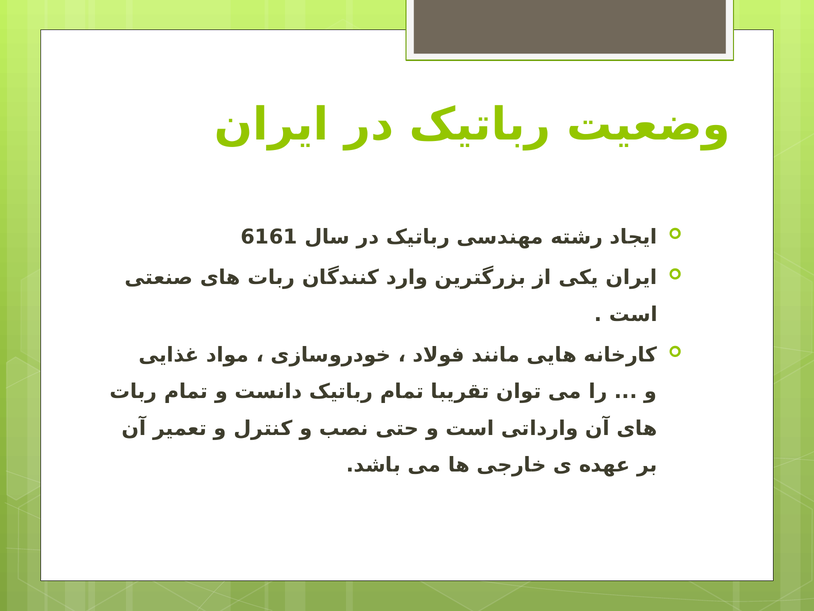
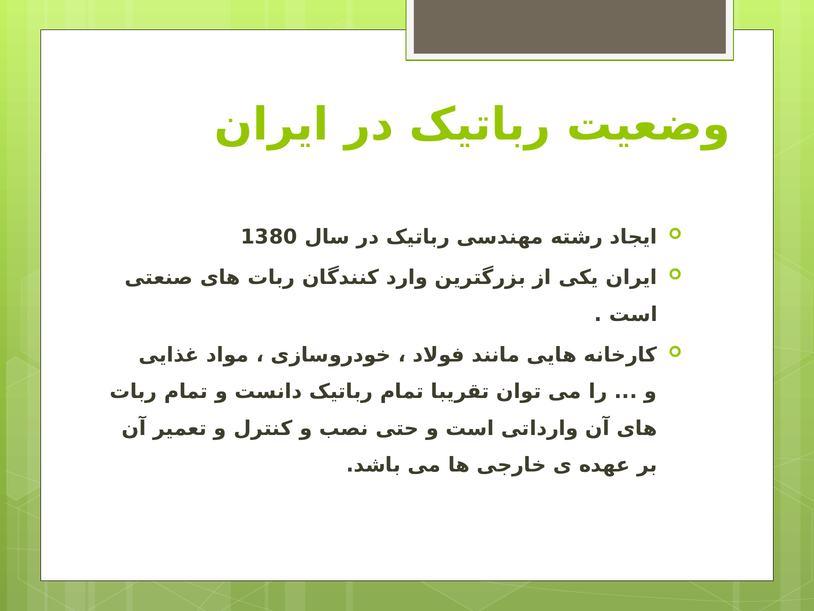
6161: 6161 -> 1380
